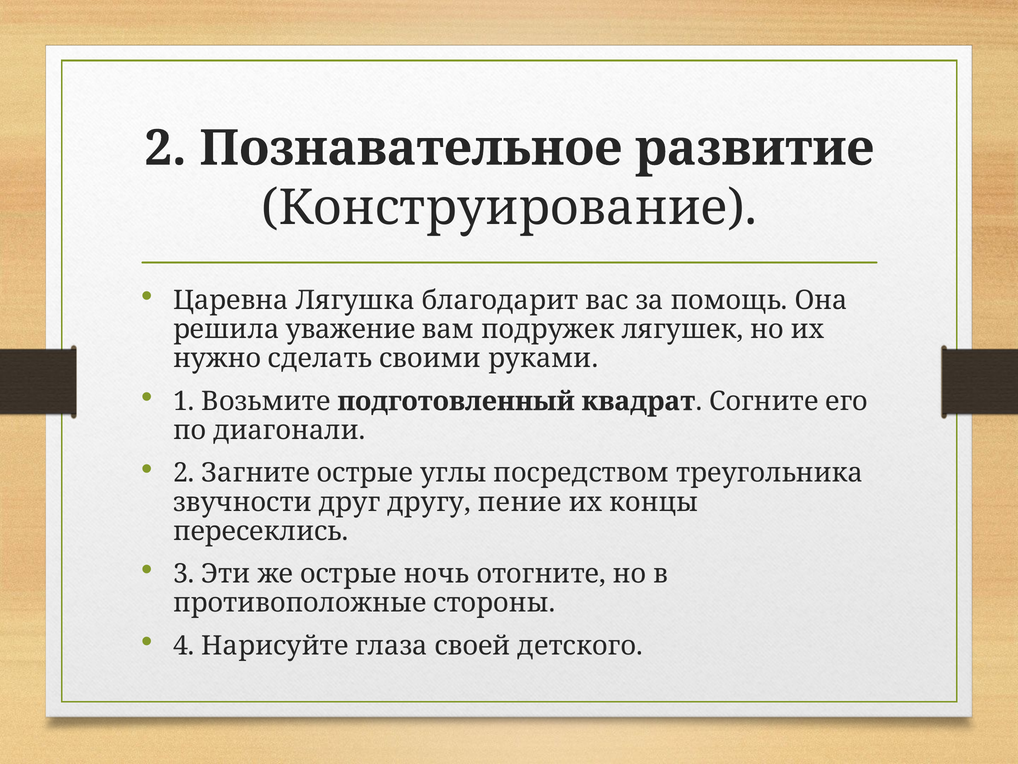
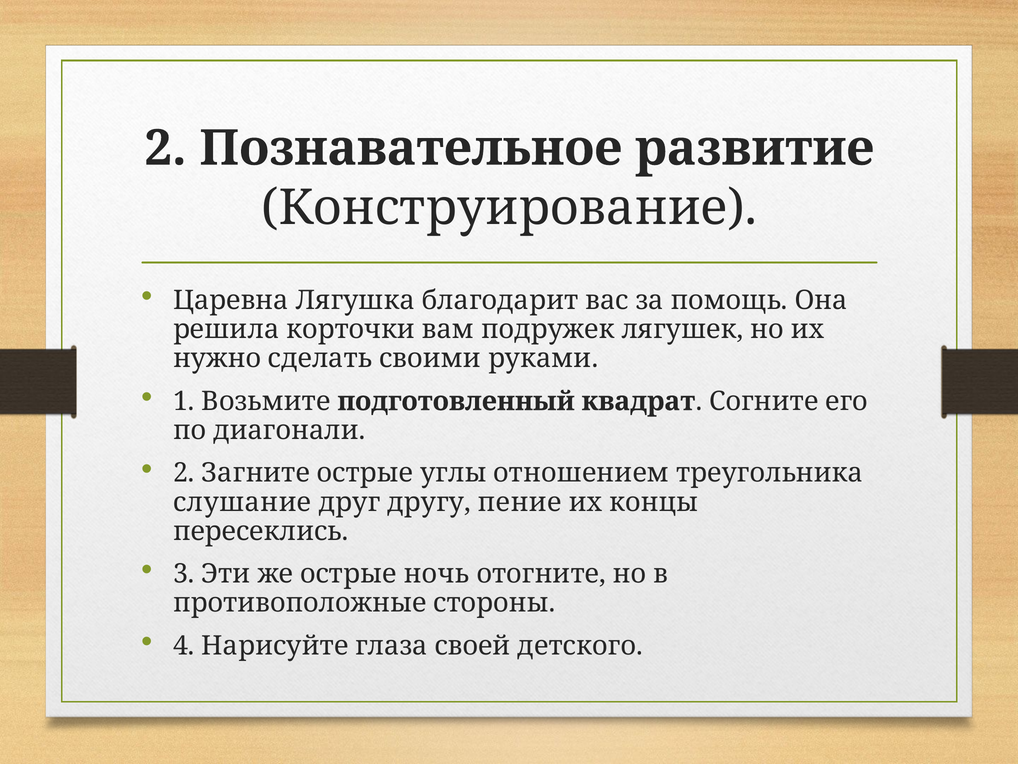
уважение: уважение -> корточки
посредством: посредством -> отношением
звучности: звучности -> слушание
